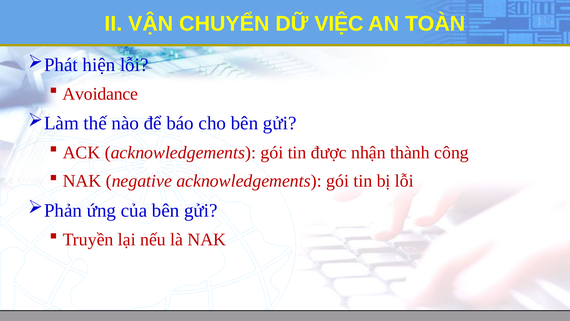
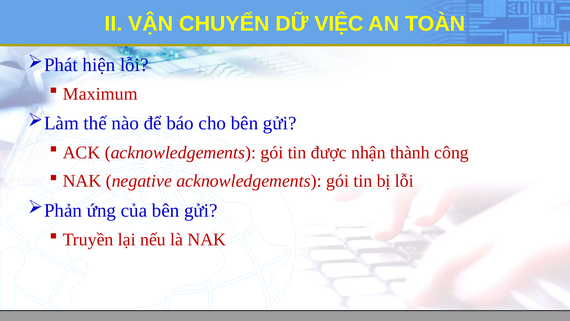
Avoidance: Avoidance -> Maximum
